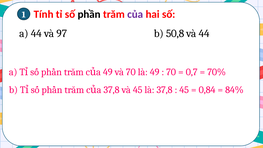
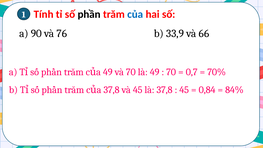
của colour: purple -> blue
a 44: 44 -> 90
97: 97 -> 76
50,8: 50,8 -> 33,9
và 44: 44 -> 66
